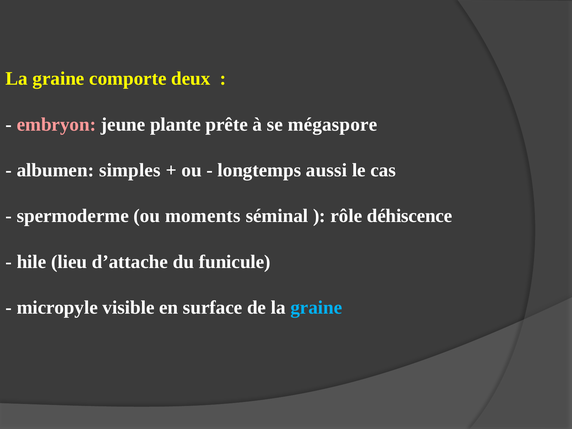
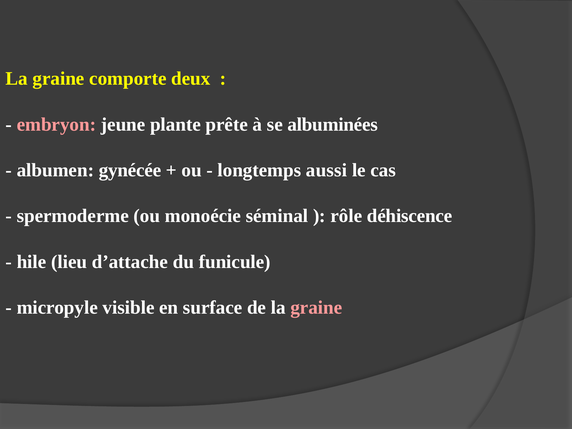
mégaspore: mégaspore -> albuminées
simples: simples -> gynécée
moments: moments -> monoécie
graine at (316, 307) colour: light blue -> pink
